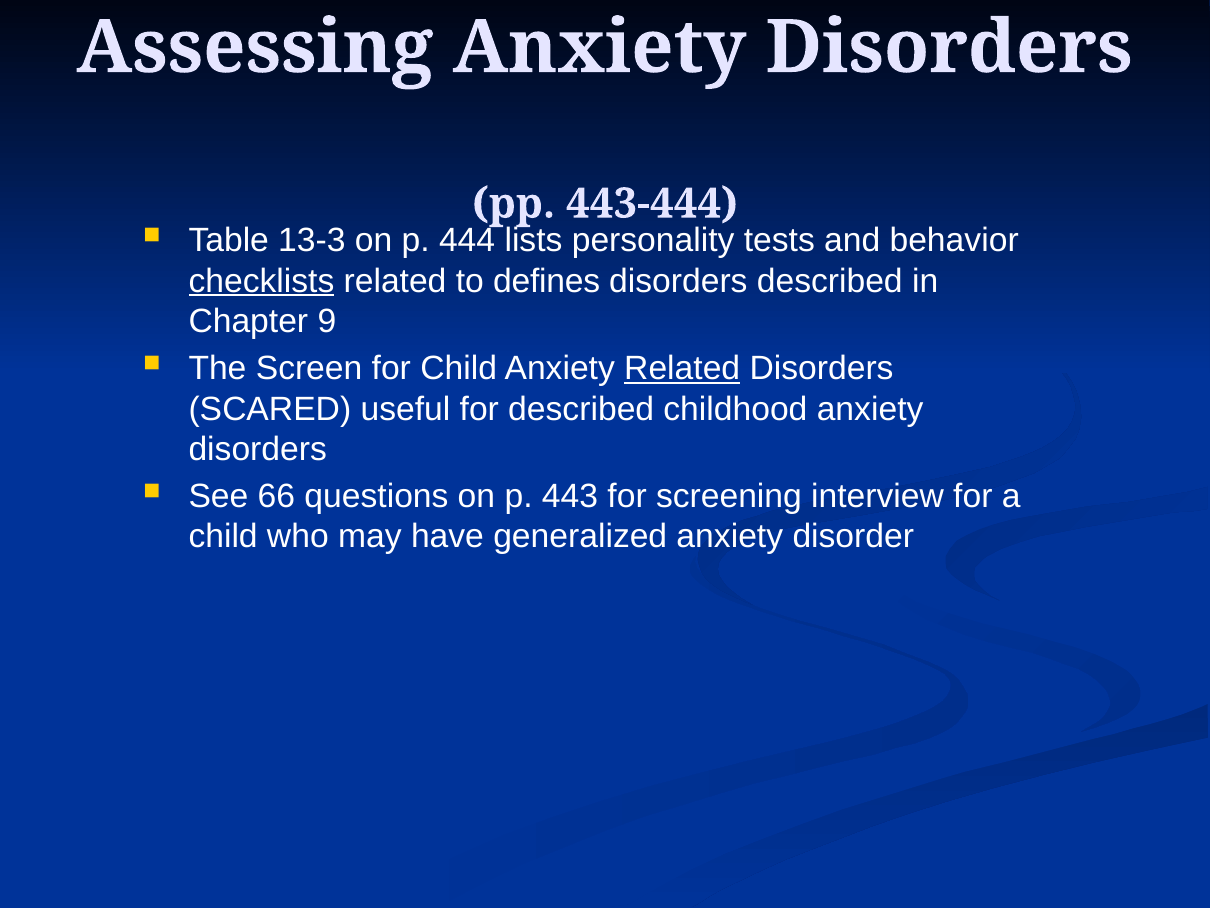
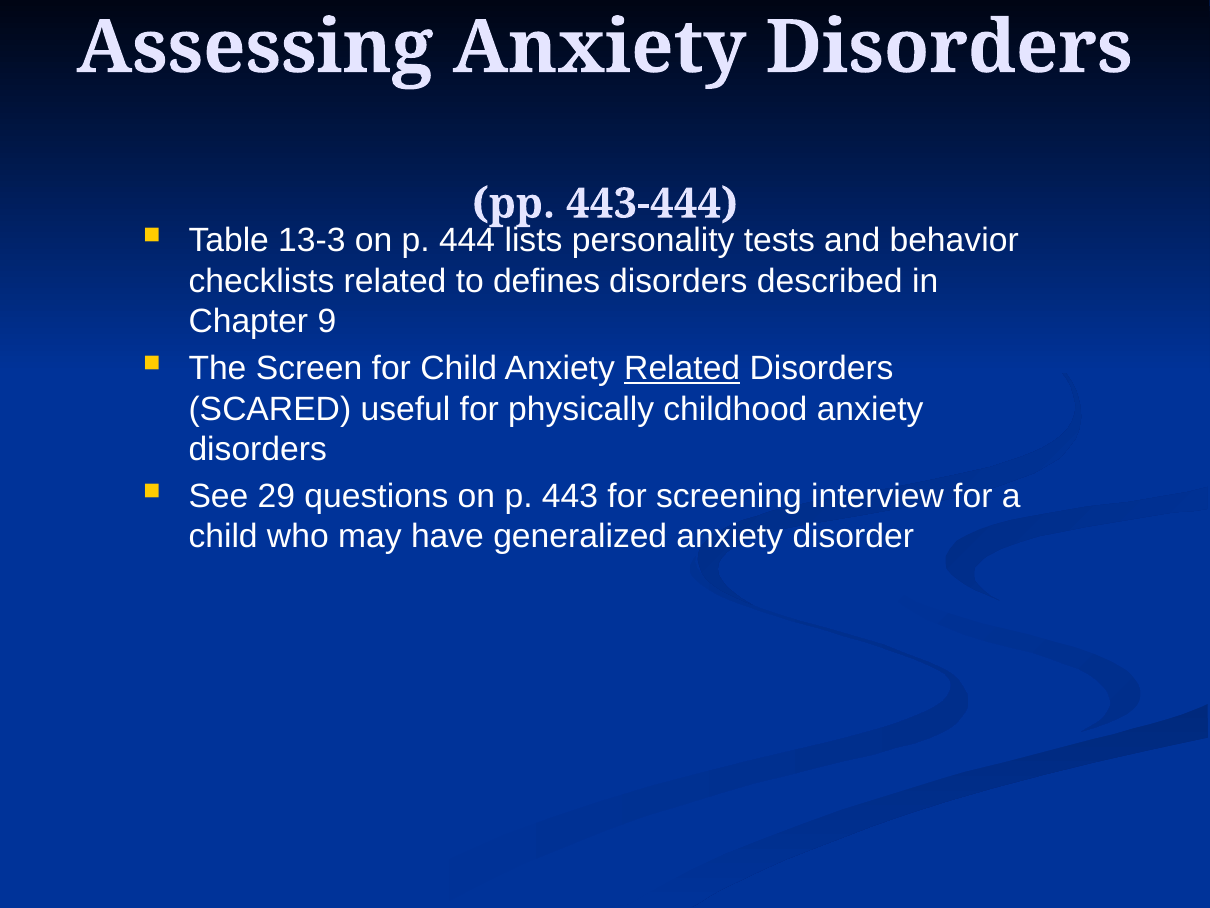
checklists underline: present -> none
for described: described -> physically
66: 66 -> 29
